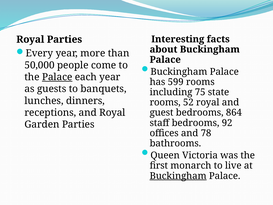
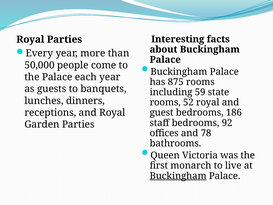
Palace at (57, 77) underline: present -> none
599: 599 -> 875
75: 75 -> 59
864: 864 -> 186
